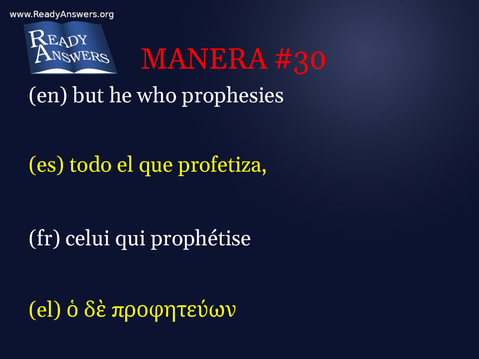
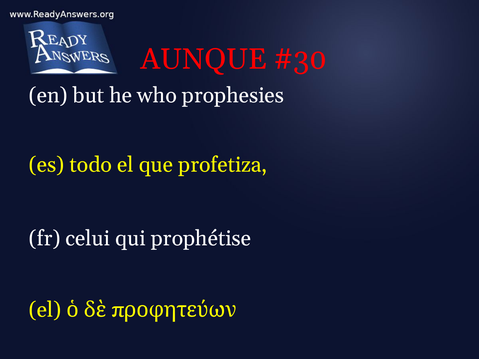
MANERA: MANERA -> AUNQUE
